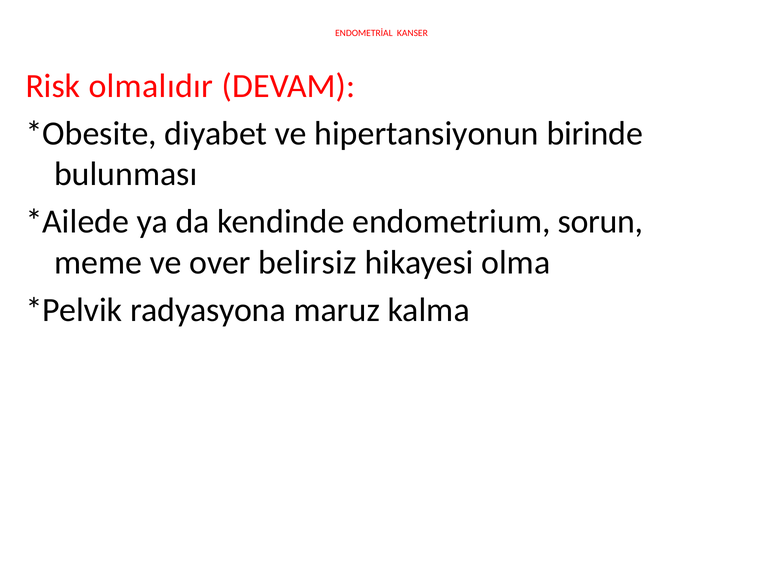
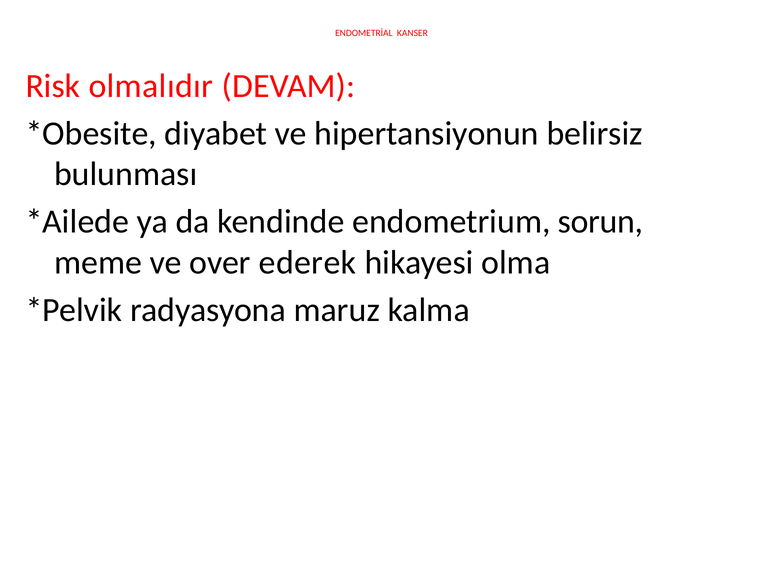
birinde: birinde -> belirsiz
belirsiz: belirsiz -> ederek
